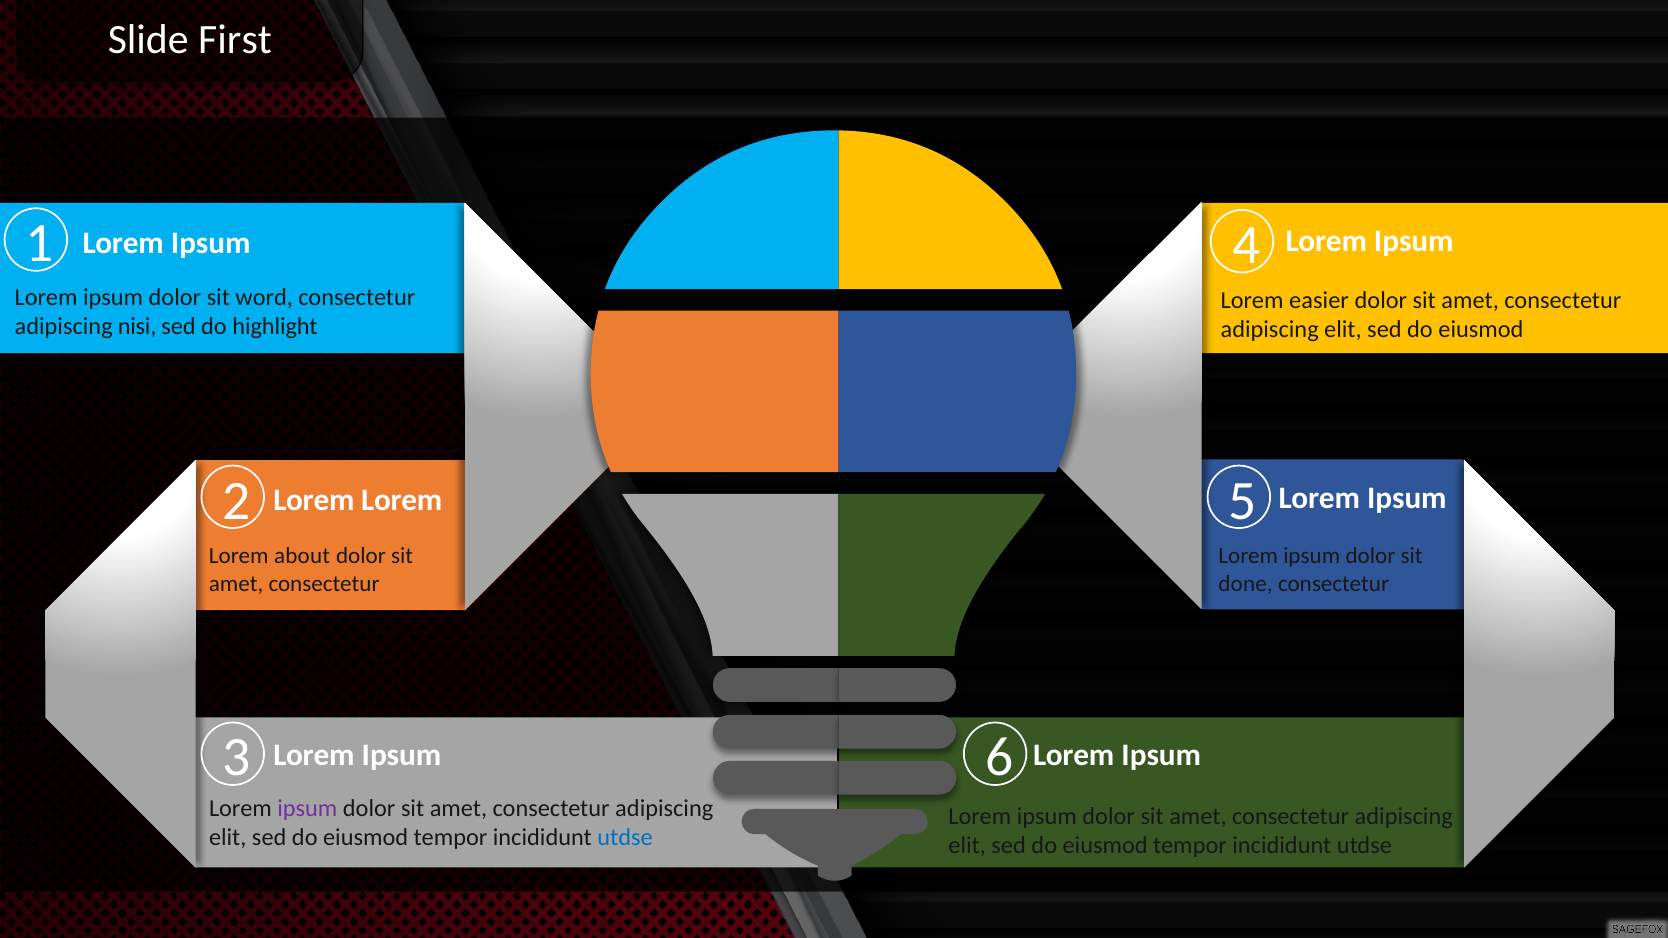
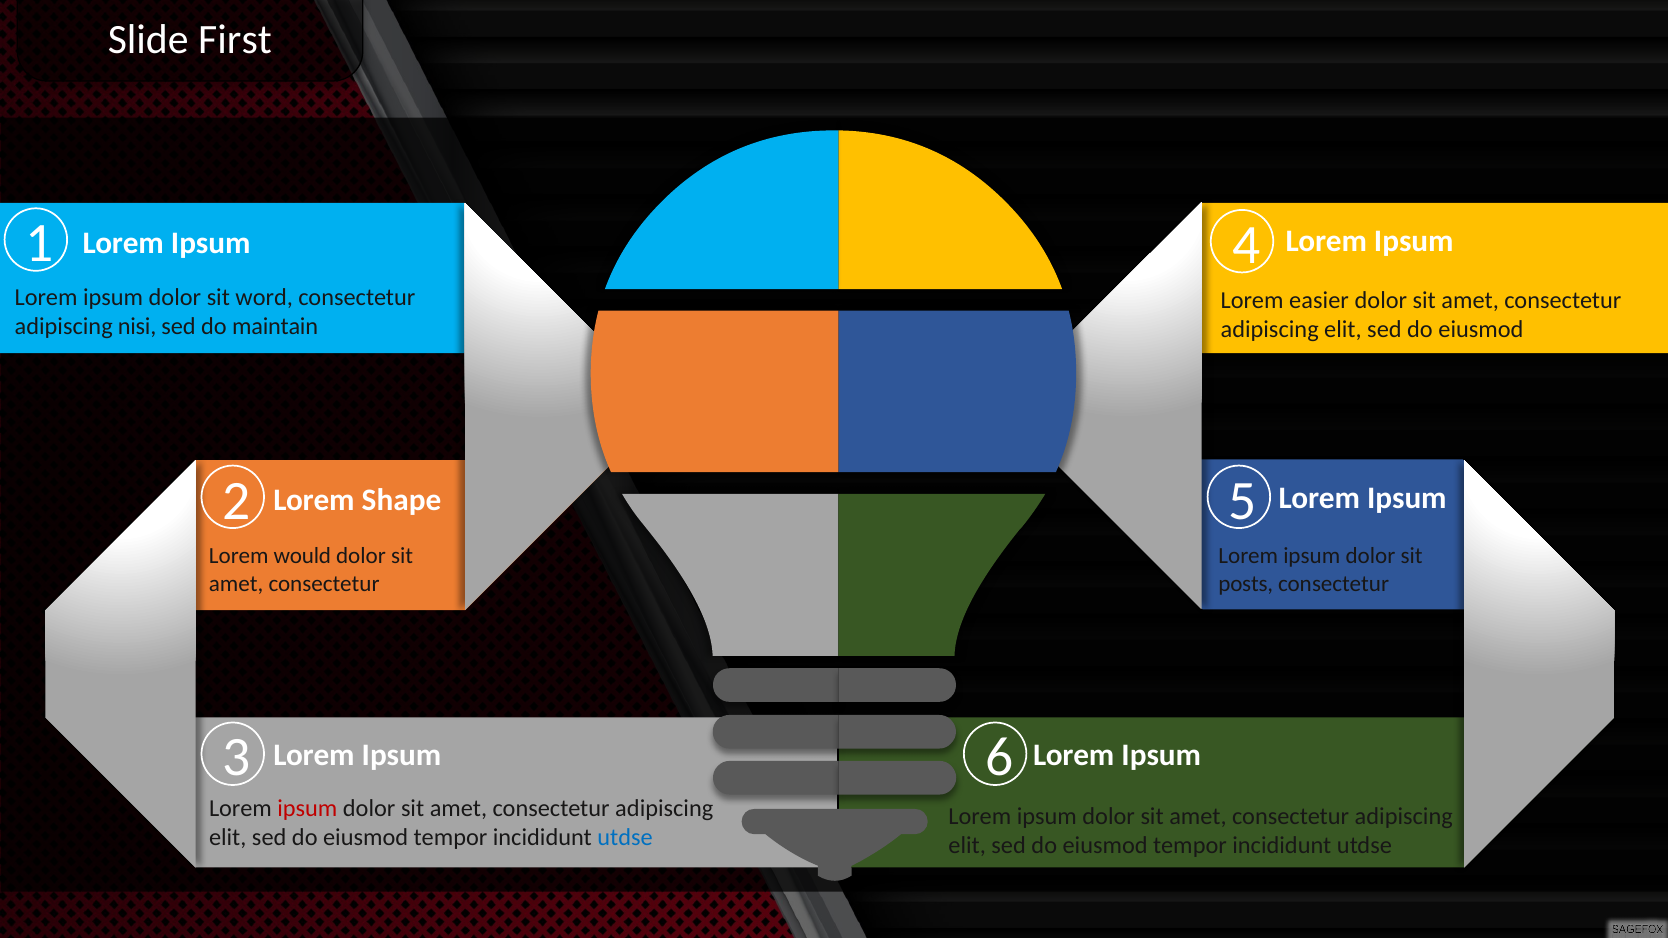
highlight: highlight -> maintain
Lorem Lorem: Lorem -> Shape
about: about -> would
done: done -> posts
ipsum at (307, 809) colour: purple -> red
